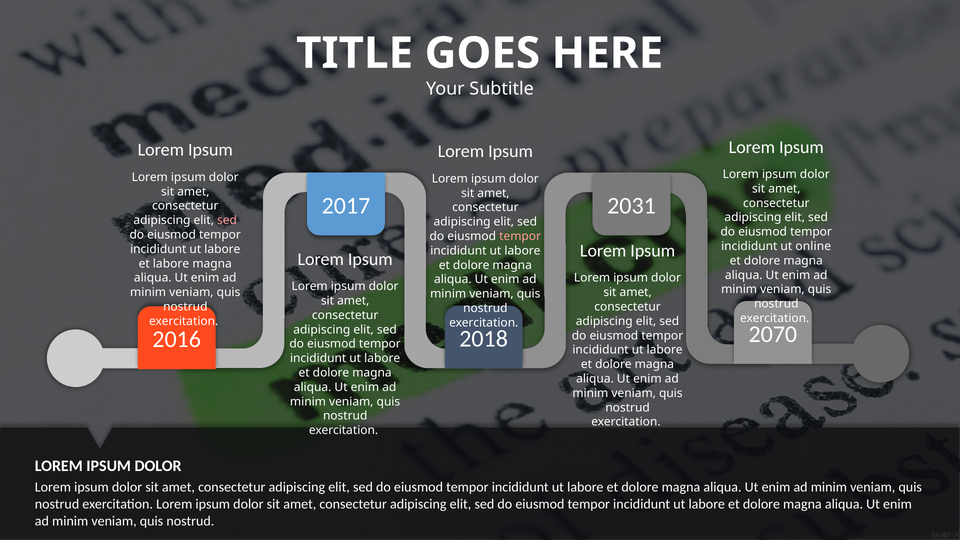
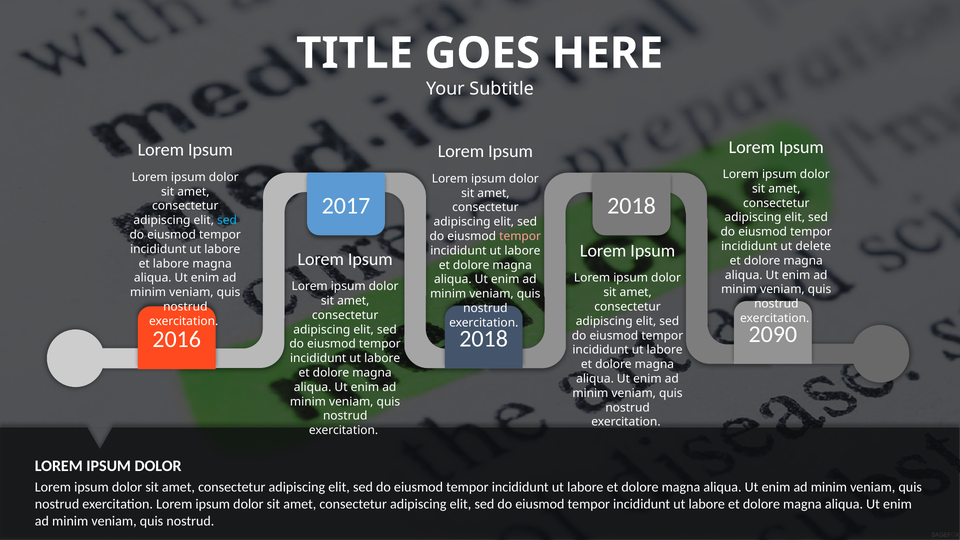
2031 at (632, 206): 2031 -> 2018
sed at (227, 220) colour: pink -> light blue
online: online -> delete
2070: 2070 -> 2090
